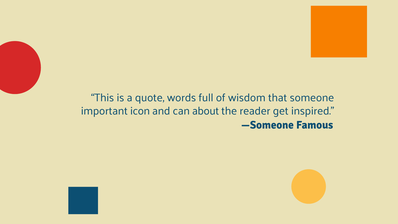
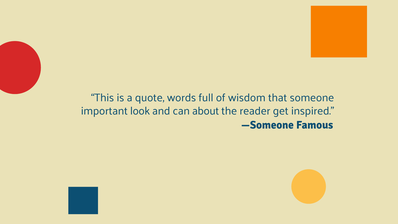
icon: icon -> look
